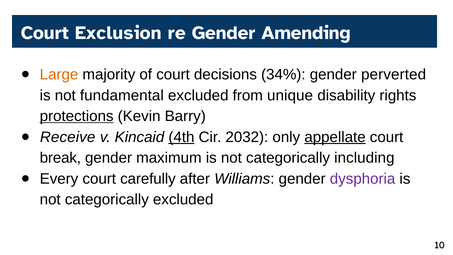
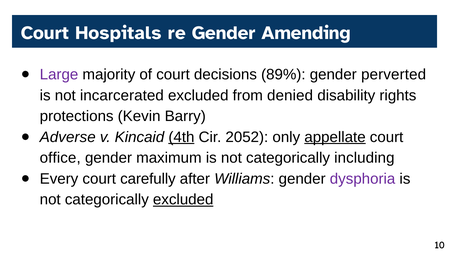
Exclusion: Exclusion -> Hospitals
Large colour: orange -> purple
34%: 34% -> 89%
fundamental: fundamental -> incarcerated
unique: unique -> denied
protections underline: present -> none
Receive: Receive -> Adverse
2032: 2032 -> 2052
break: break -> office
excluded at (183, 199) underline: none -> present
